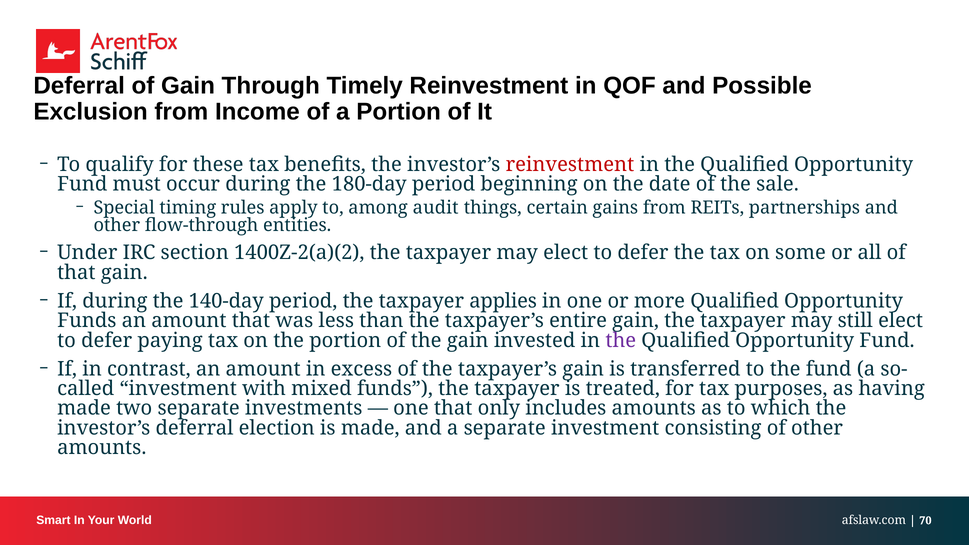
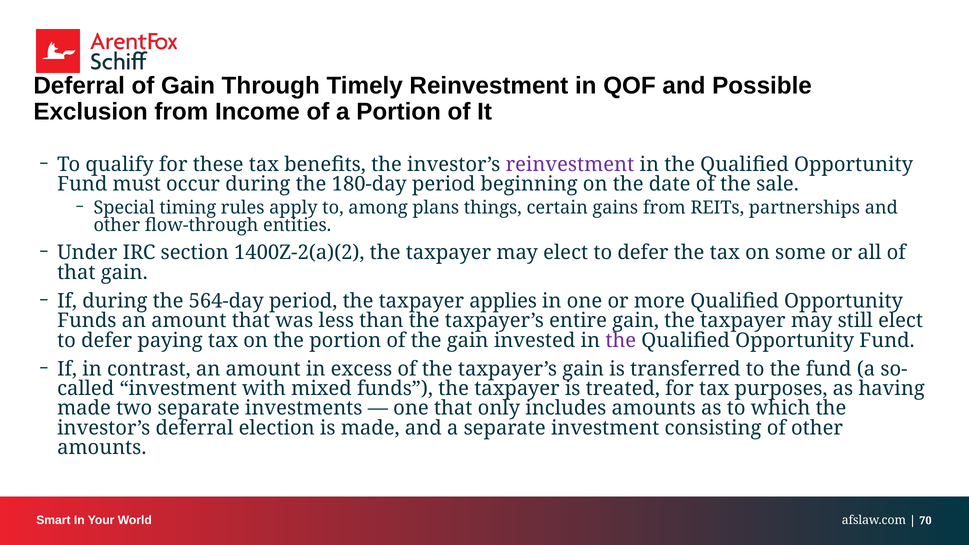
reinvestment at (570, 165) colour: red -> purple
audit: audit -> plans
140-day: 140-day -> 564-day
